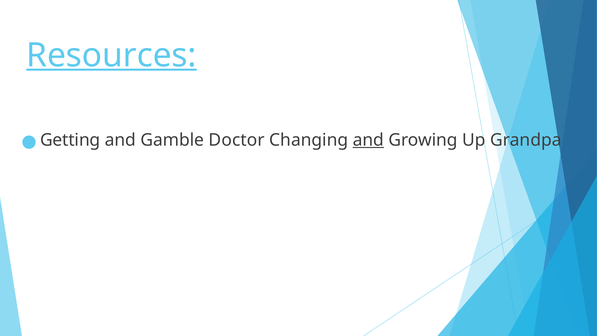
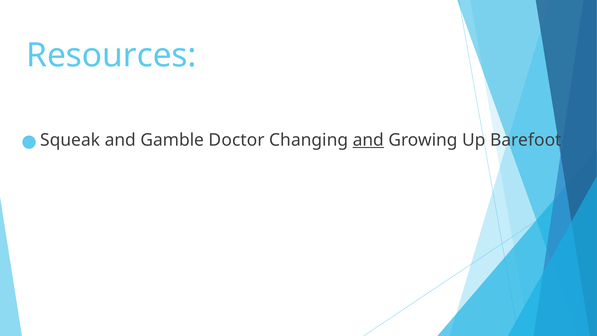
Resources underline: present -> none
Getting: Getting -> Squeak
Grandpa: Grandpa -> Barefoot
